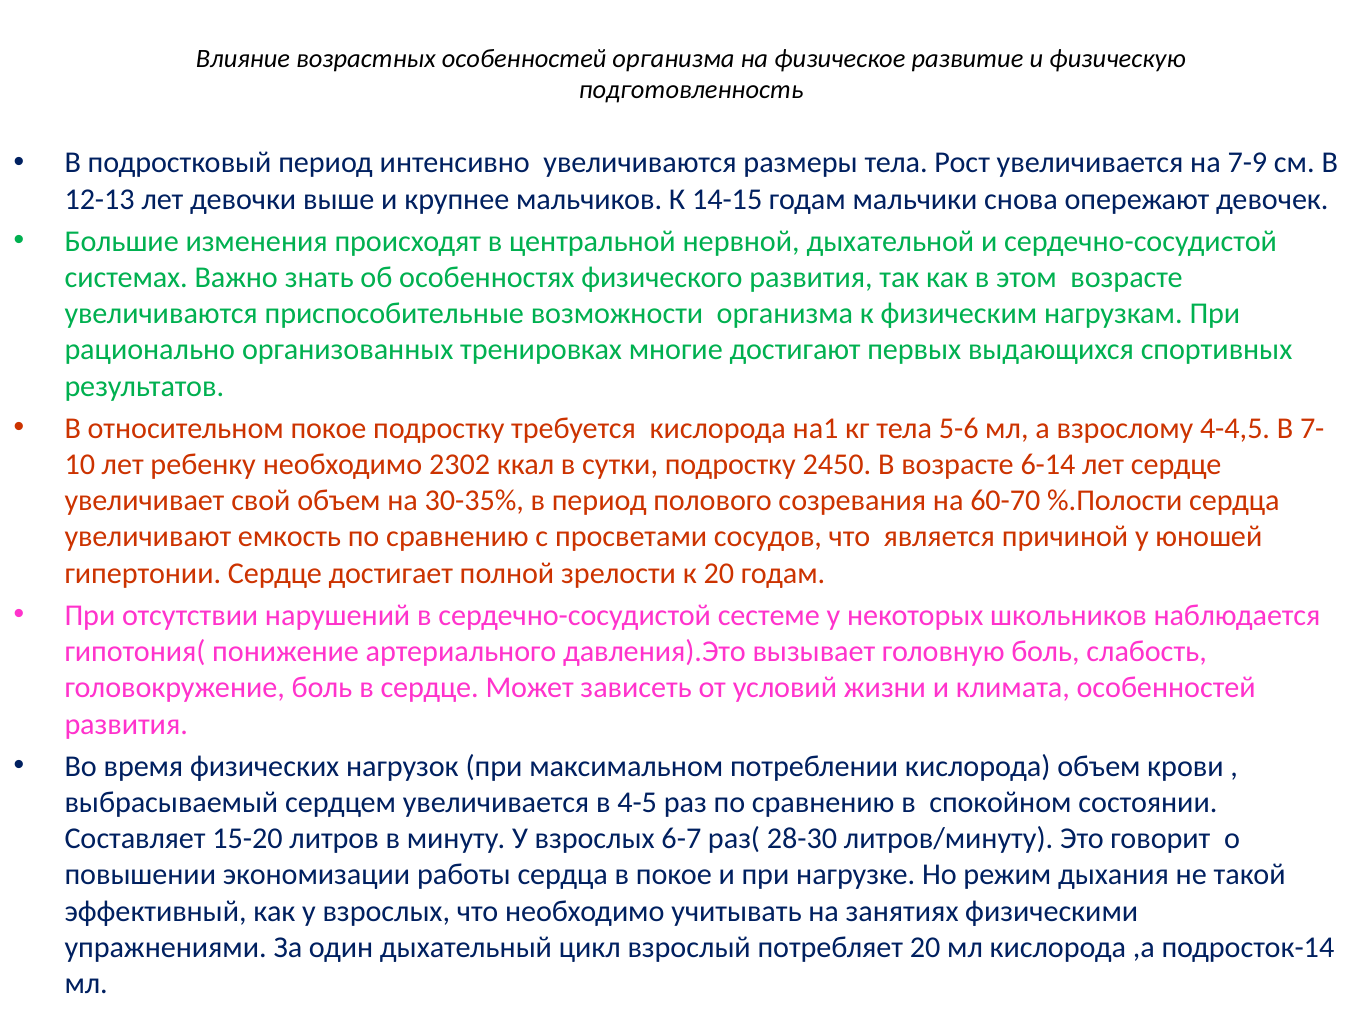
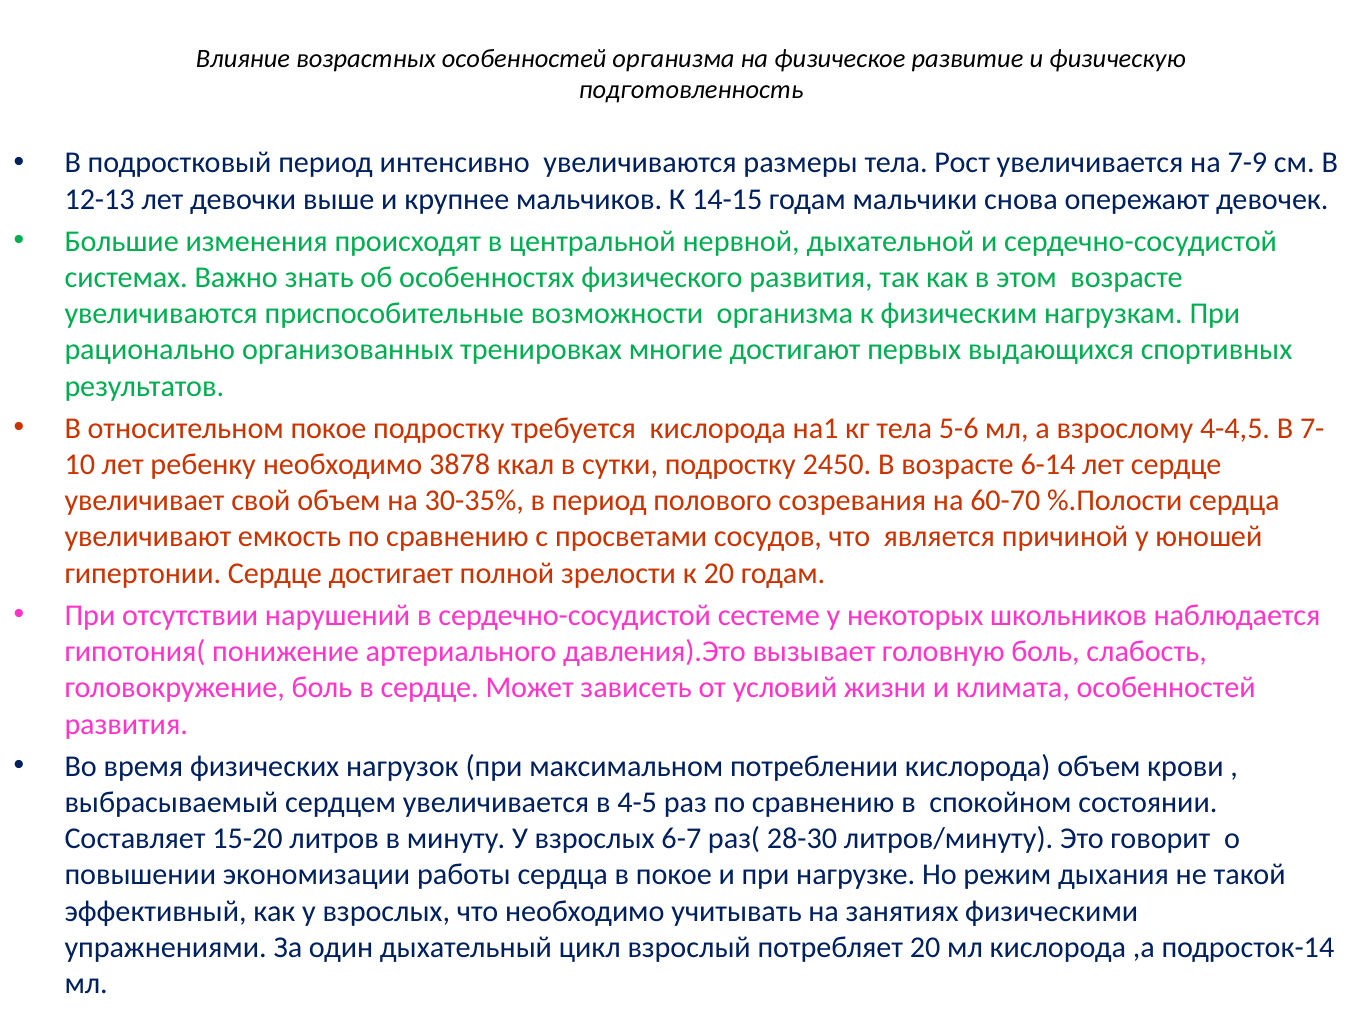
2302: 2302 -> 3878
